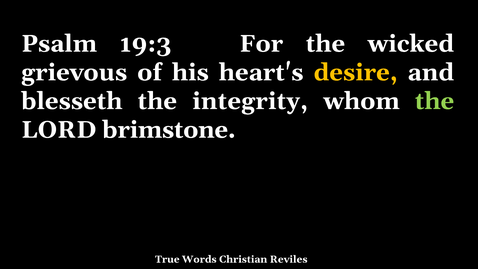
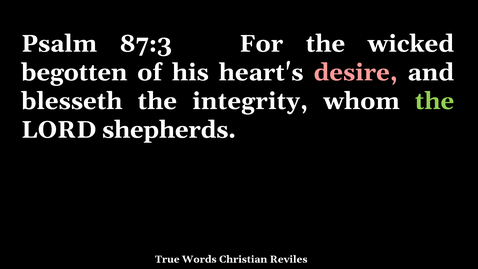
19:3: 19:3 -> 87:3
grievous: grievous -> begotten
desire colour: yellow -> pink
brimstone: brimstone -> shepherds
